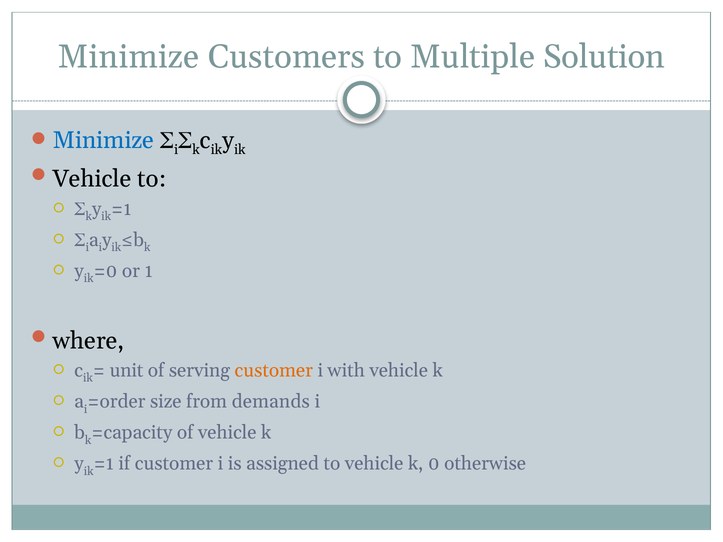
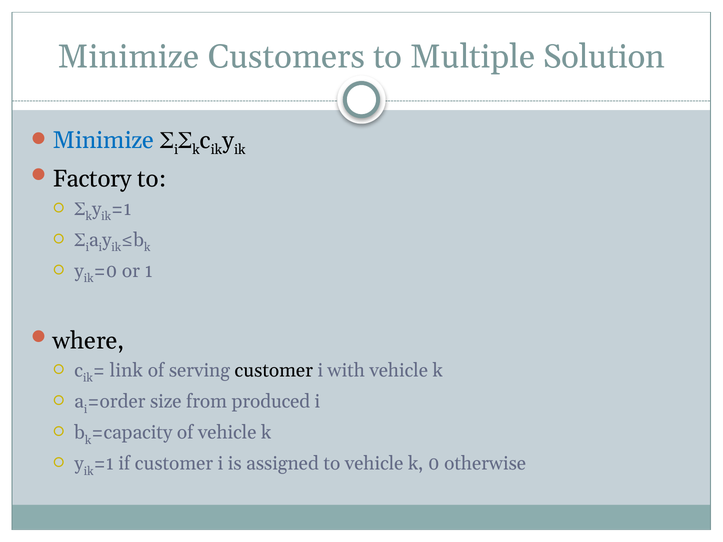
Vehicle at (92, 179): Vehicle -> Factory
unit: unit -> link
customer at (274, 371) colour: orange -> black
demands: demands -> produced
